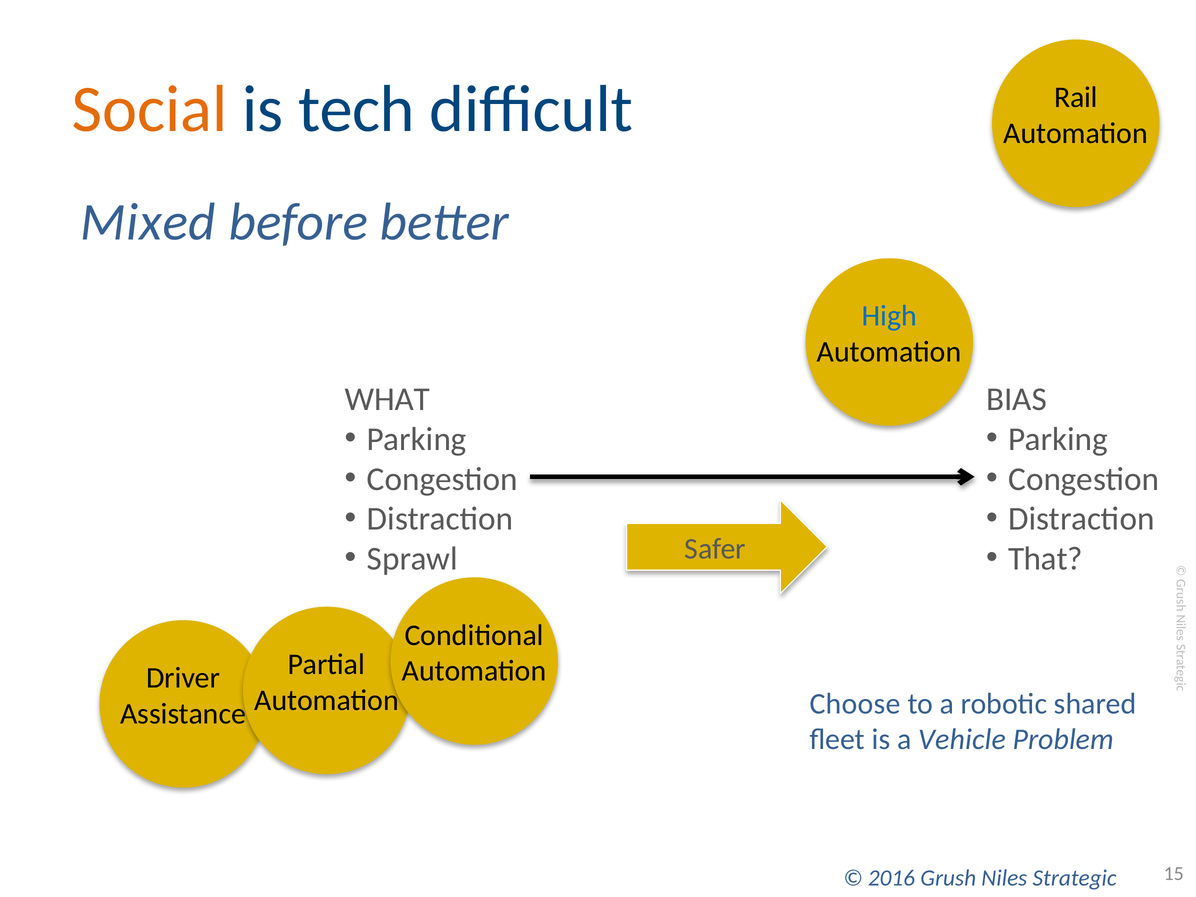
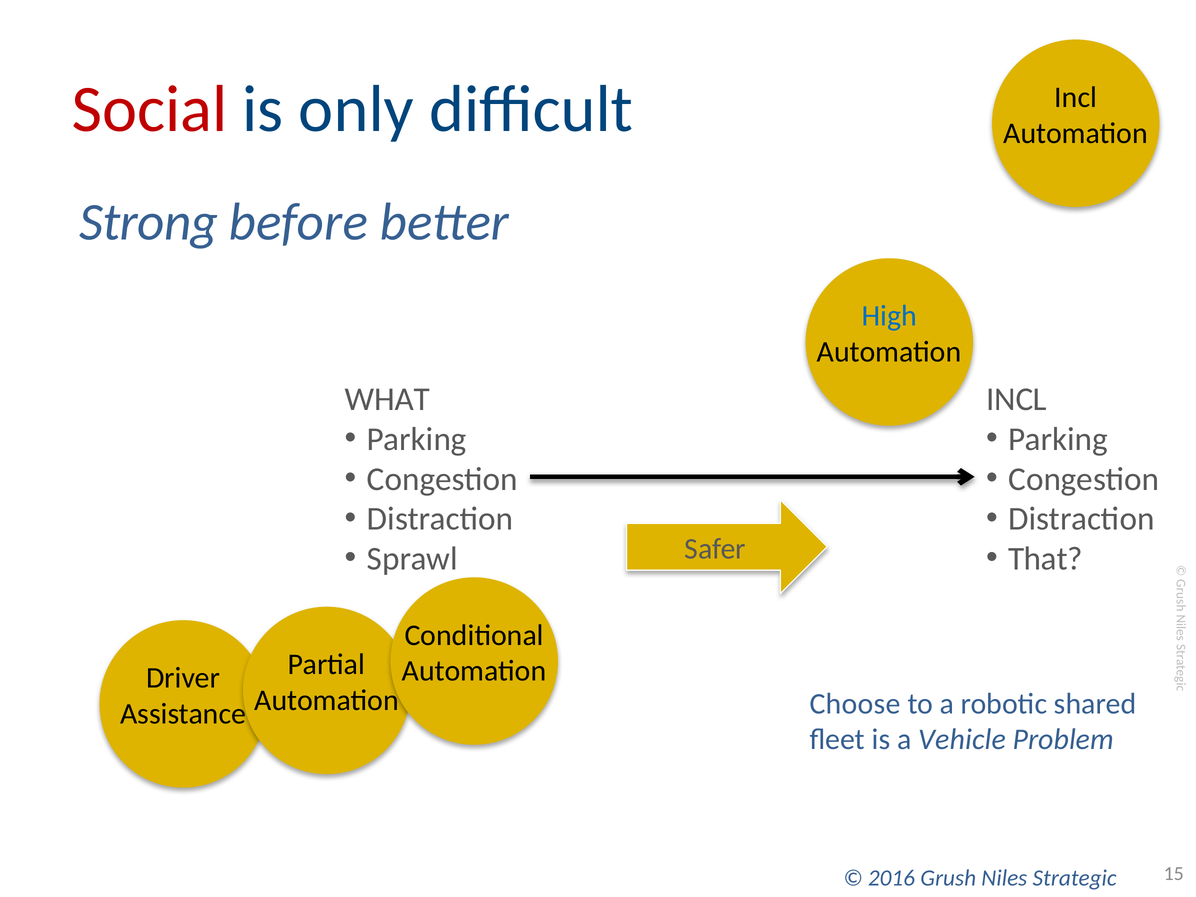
Social colour: orange -> red
tech: tech -> only
Rail at (1076, 97): Rail -> Incl
Mixed: Mixed -> Strong
BIAS at (1017, 399): BIAS -> INCL
